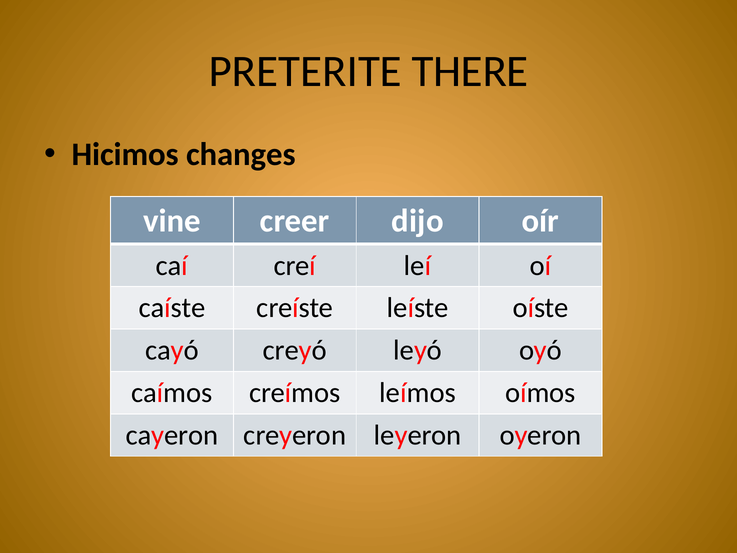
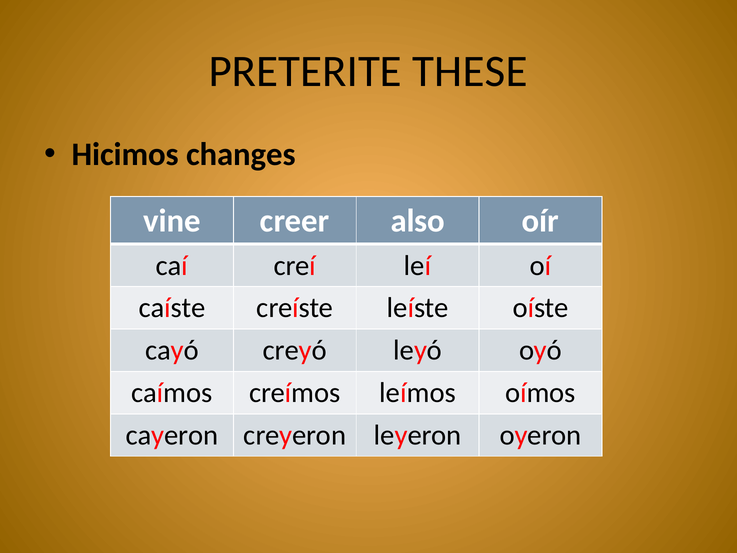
THERE: THERE -> THESE
dijo: dijo -> also
